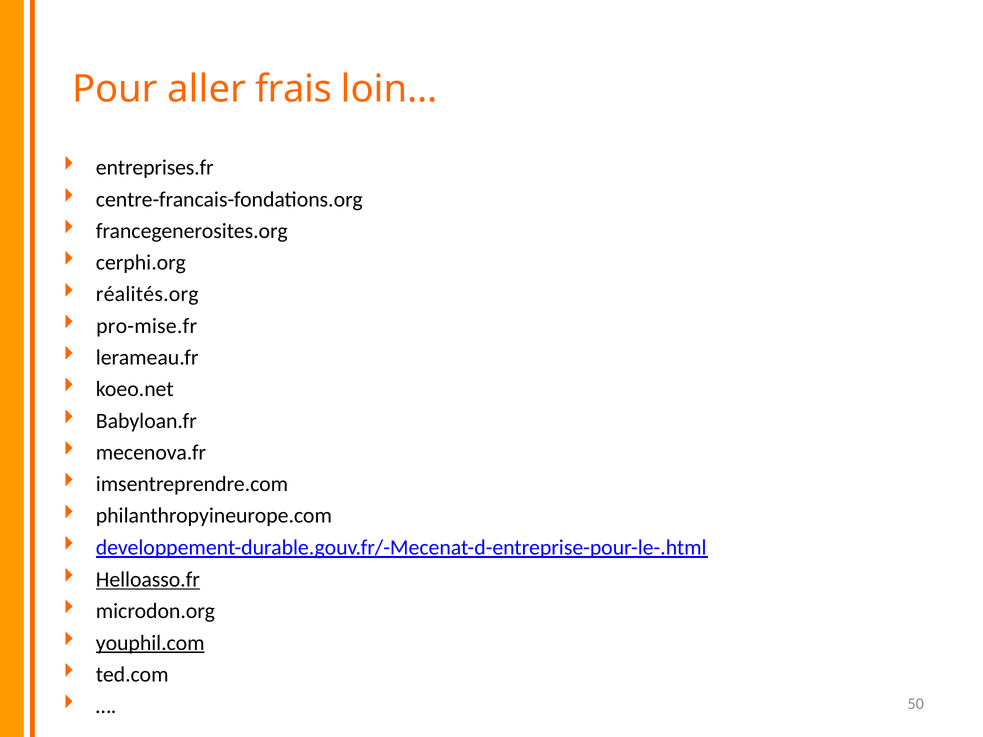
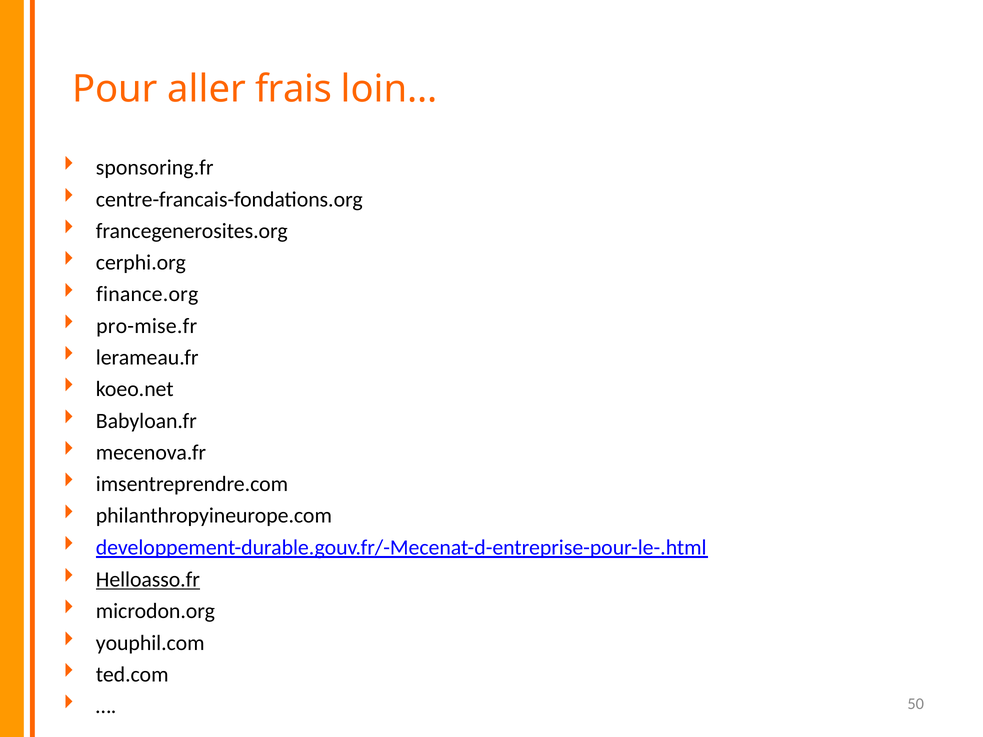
entreprises.fr: entreprises.fr -> sponsoring.fr
réalités.org: réalités.org -> finance.org
youphil.com underline: present -> none
